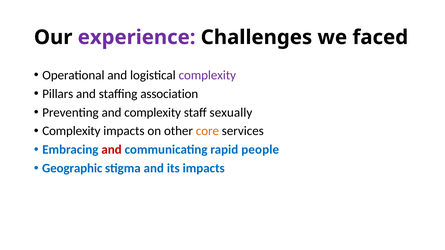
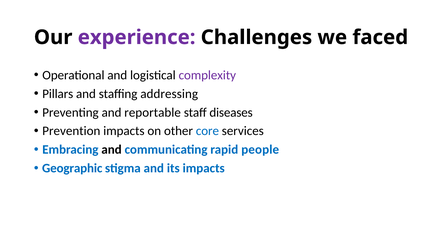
association: association -> addressing
and complexity: complexity -> reportable
sexually: sexually -> diseases
Complexity at (71, 131): Complexity -> Prevention
core colour: orange -> blue
and at (112, 150) colour: red -> black
